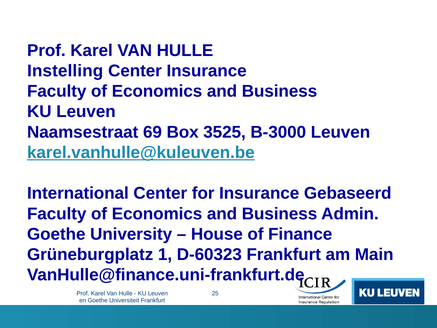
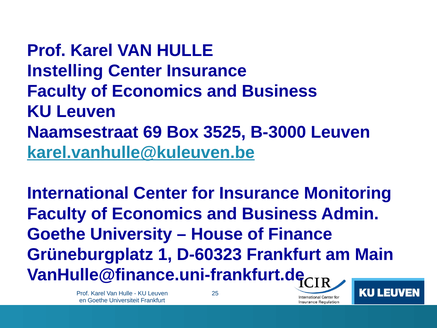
Gebaseerd: Gebaseerd -> Monitoring
